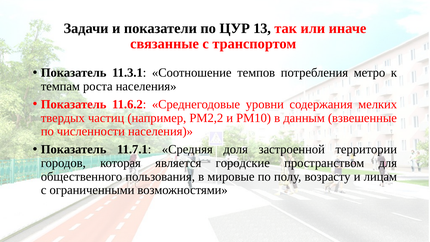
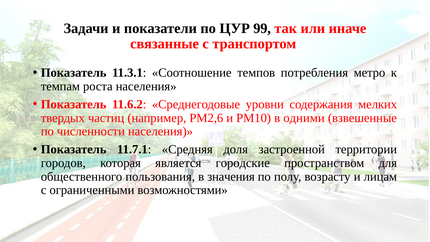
13: 13 -> 99
PM2,2: PM2,2 -> PM2,6
данным: данным -> одними
мировые: мировые -> значения
